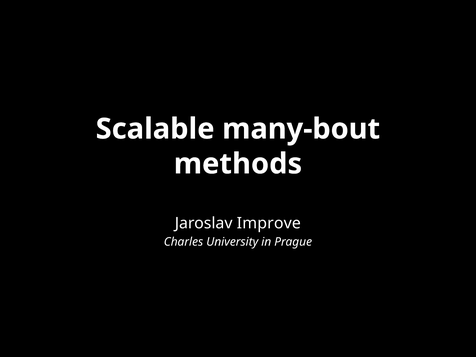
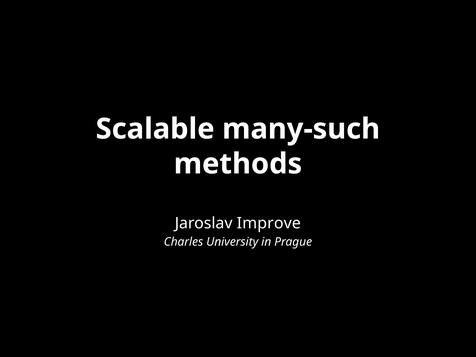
many-bout: many-bout -> many-such
